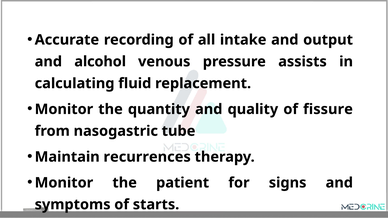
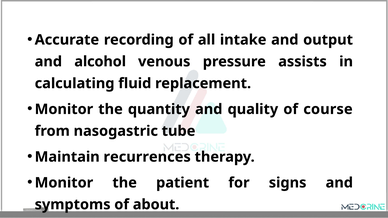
fissure: fissure -> course
starts: starts -> about
